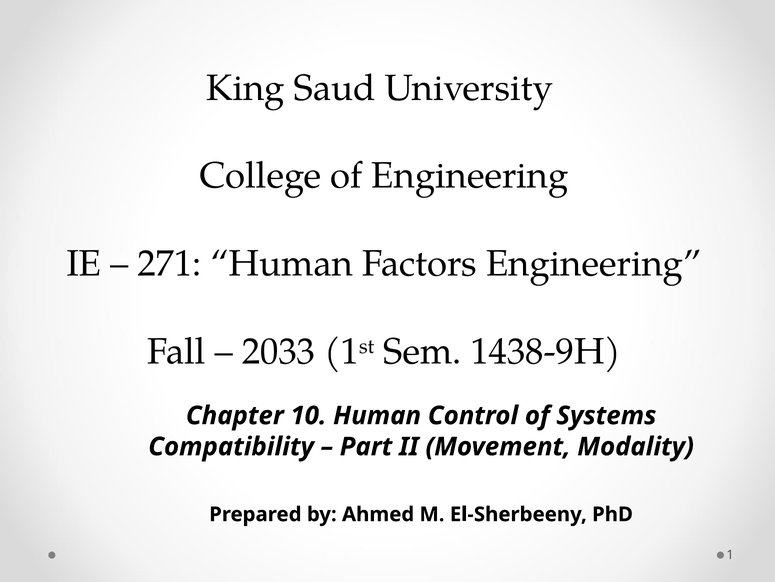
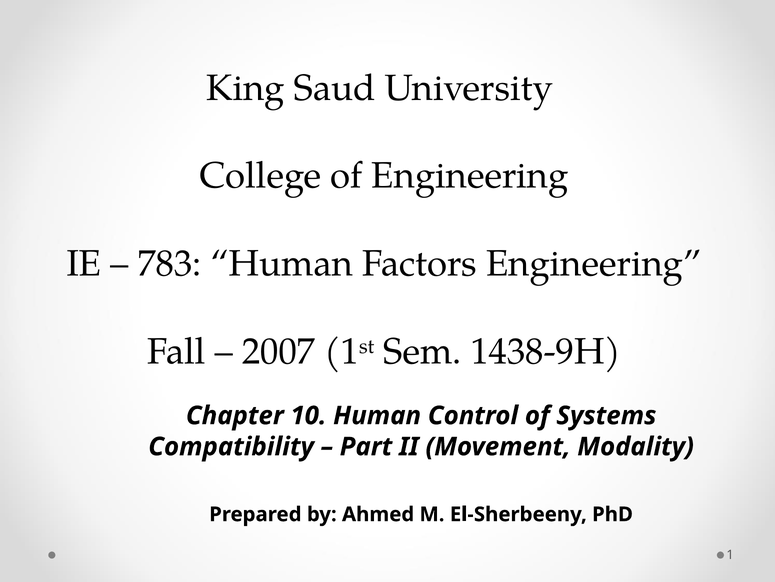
271: 271 -> 783
2033: 2033 -> 2007
